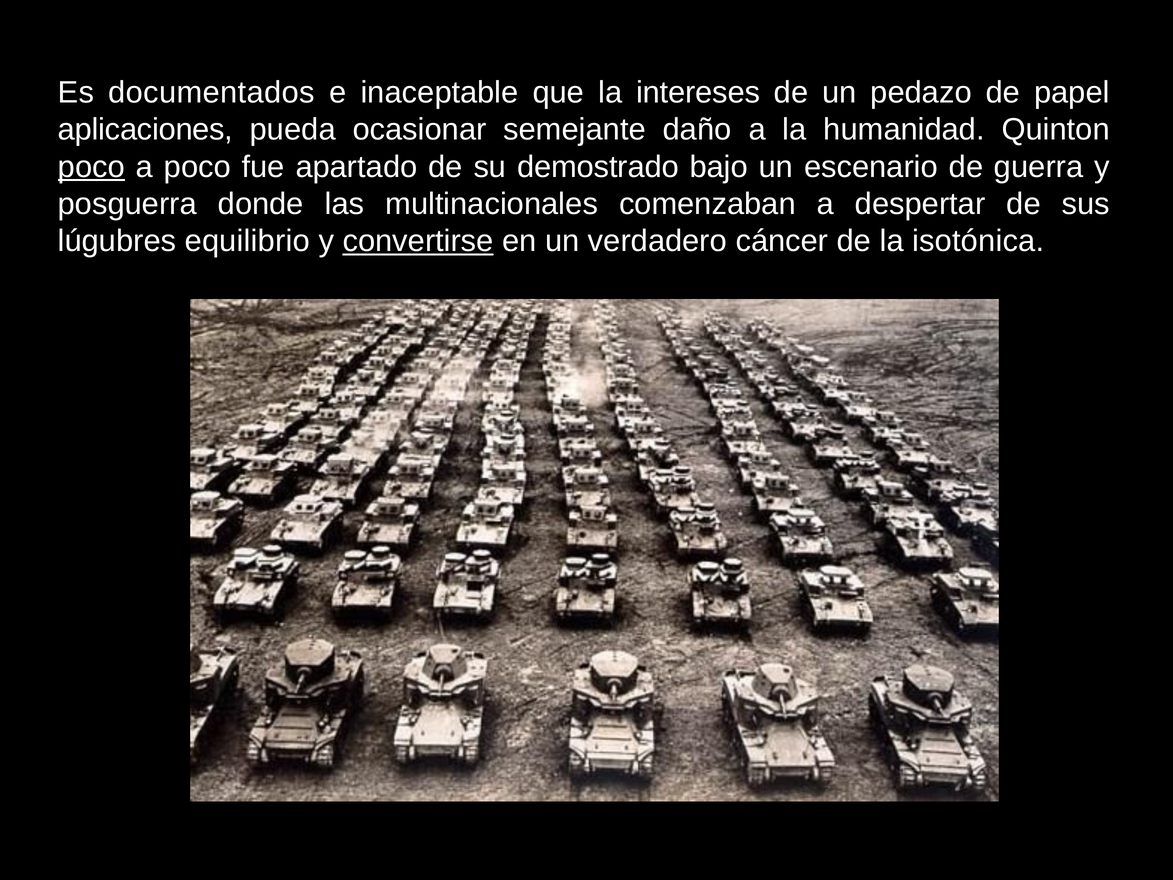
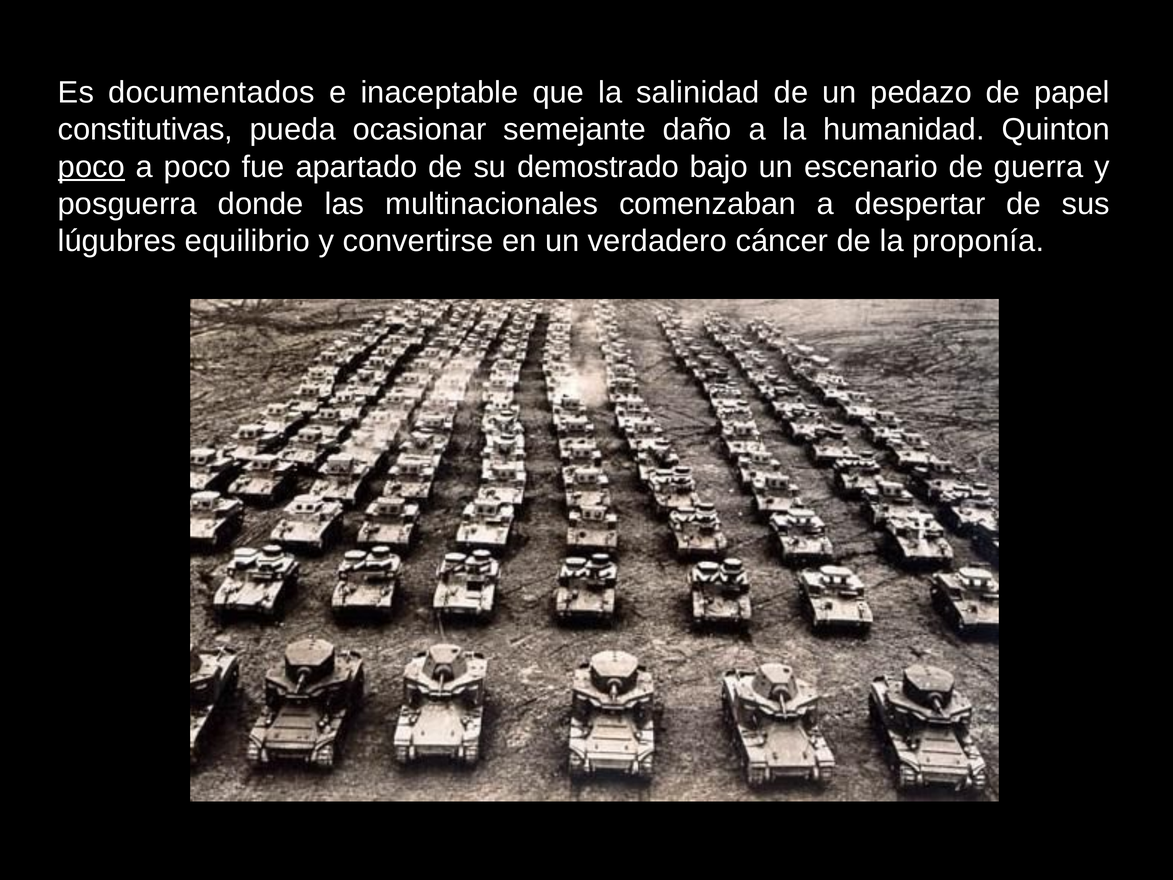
intereses: intereses -> salinidad
aplicaciones: aplicaciones -> constitutivas
convertirse underline: present -> none
isotónica: isotónica -> proponía
